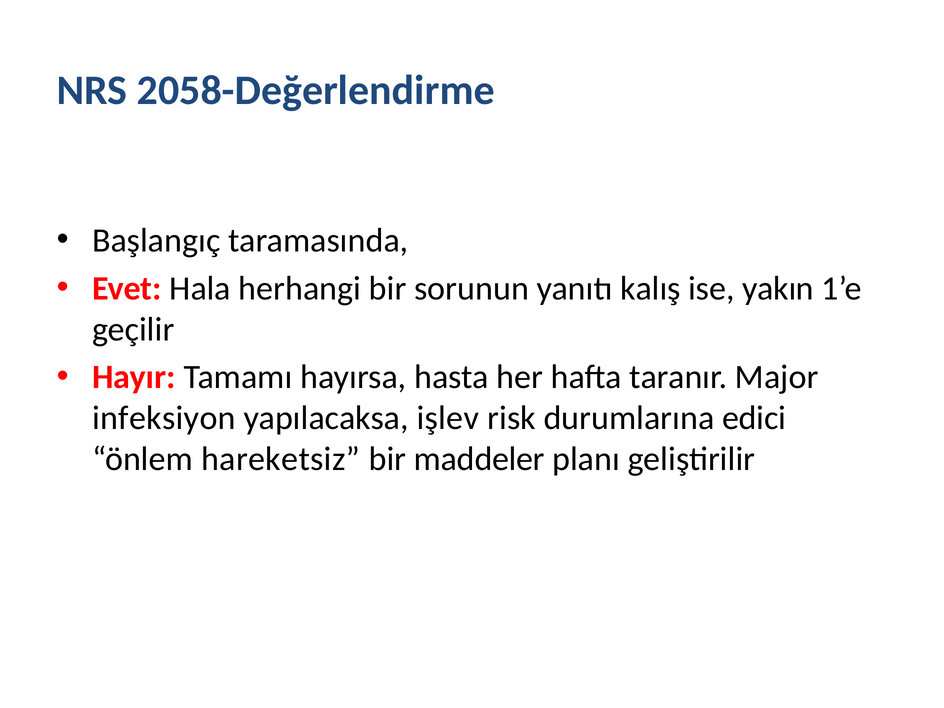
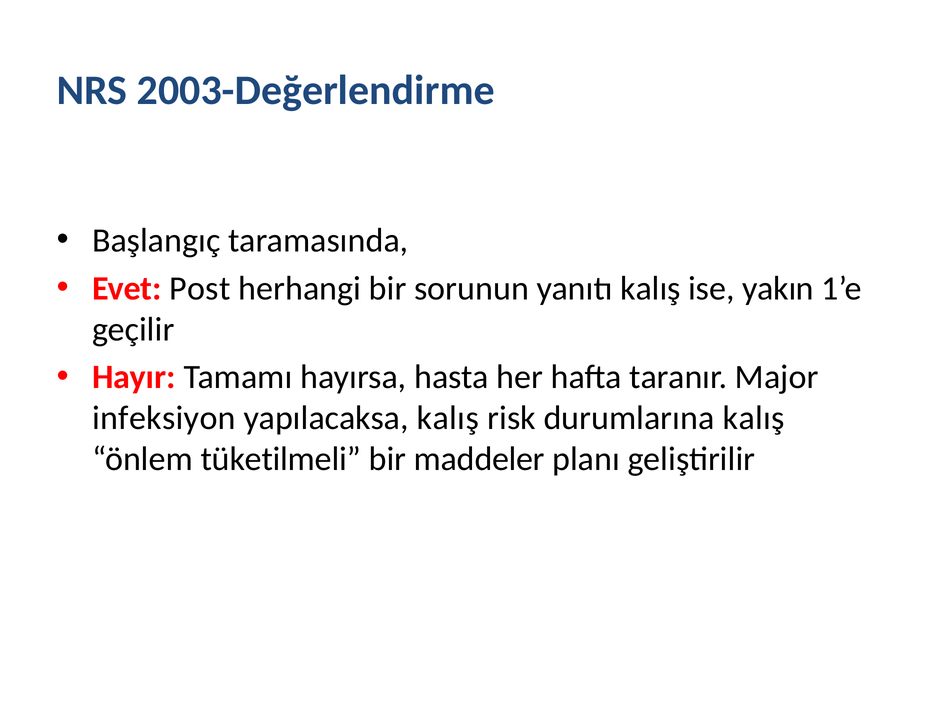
2058-Değerlendirme: 2058-Değerlendirme -> 2003-Değerlendirme
Hala: Hala -> Post
yapılacaksa işlev: işlev -> kalış
durumlarına edici: edici -> kalış
hareketsiz: hareketsiz -> tüketilmeli
